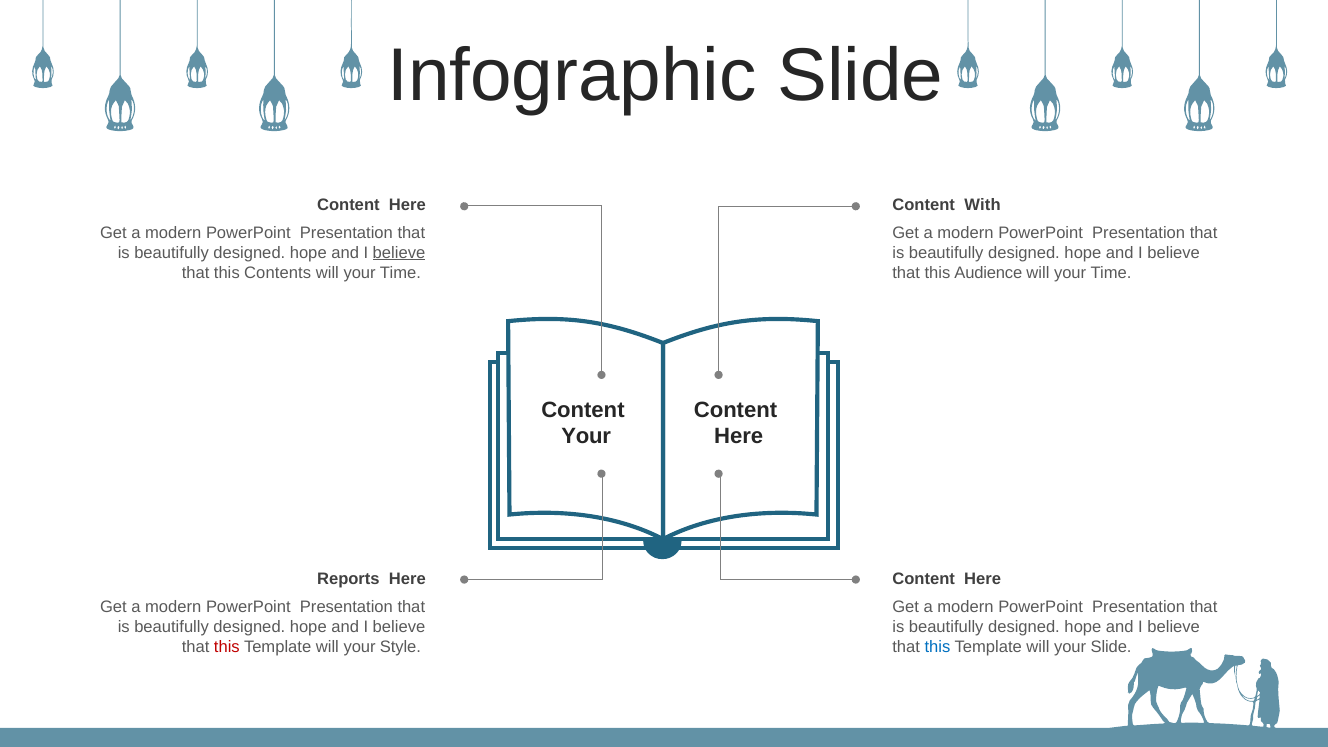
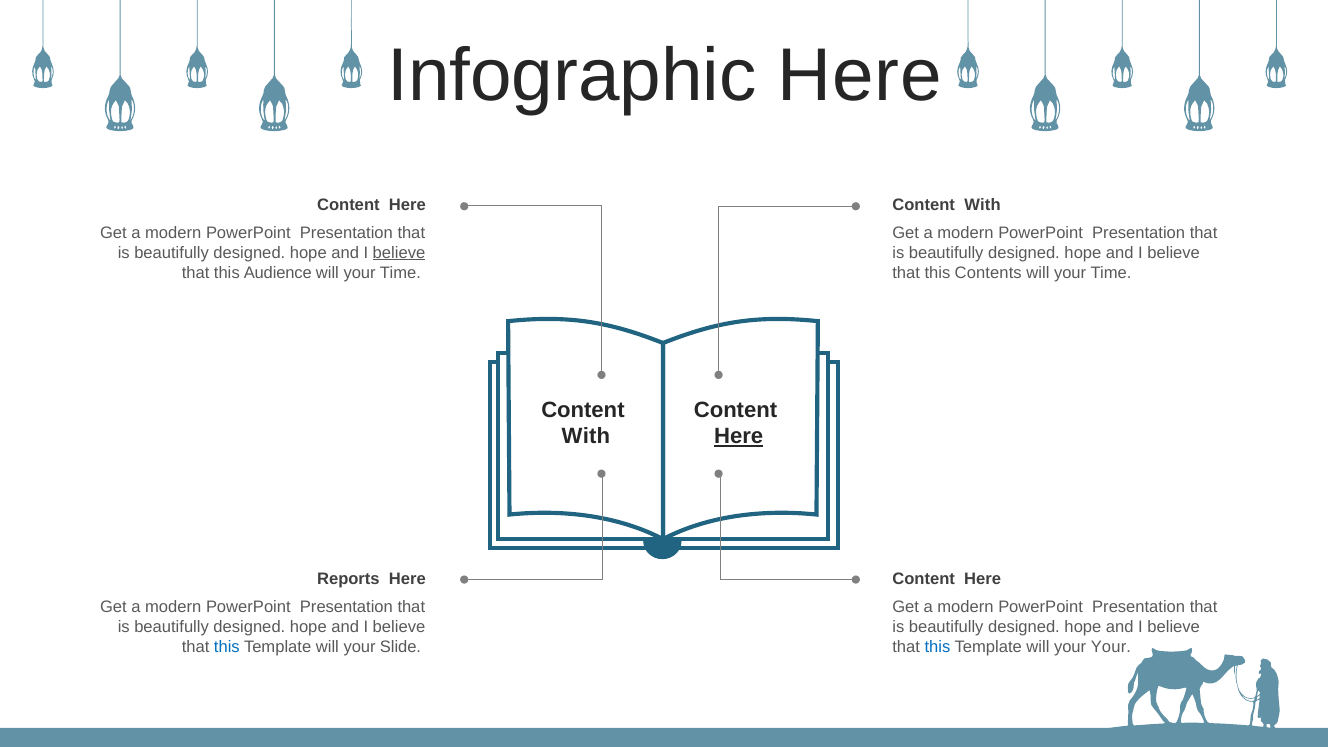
Infographic Slide: Slide -> Here
Contents: Contents -> Audience
Audience: Audience -> Contents
Your at (586, 437): Your -> With
Here at (739, 437) underline: none -> present
this at (227, 647) colour: red -> blue
Style: Style -> Slide
your Slide: Slide -> Your
